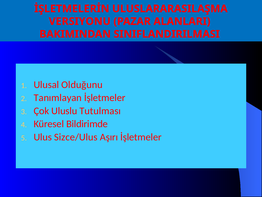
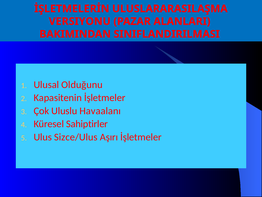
Tanımlayan: Tanımlayan -> Kapasitenin
Tutulması: Tutulması -> Havaalanı
Bildirimde: Bildirimde -> Sahiptirler
